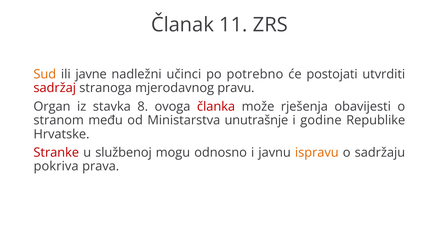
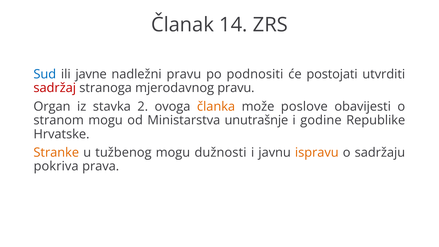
11: 11 -> 14
Sud colour: orange -> blue
nadležni učinci: učinci -> pravu
potrebno: potrebno -> podnositi
8: 8 -> 2
članka colour: red -> orange
rješenja: rješenja -> poslove
stranom među: među -> mogu
Stranke colour: red -> orange
službenoj: službenoj -> tužbenog
odnosno: odnosno -> dužnosti
